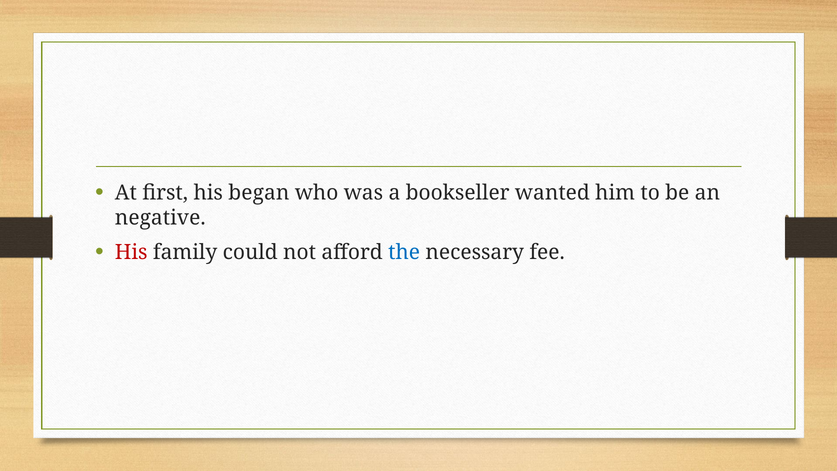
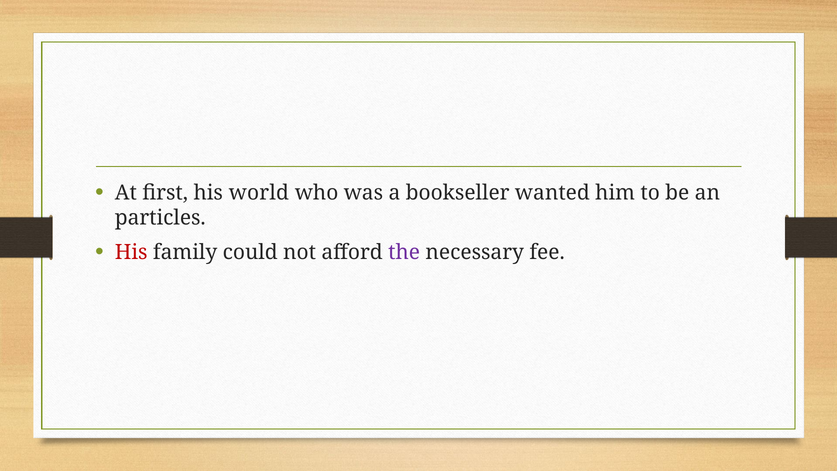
began: began -> world
negative: negative -> particles
the colour: blue -> purple
